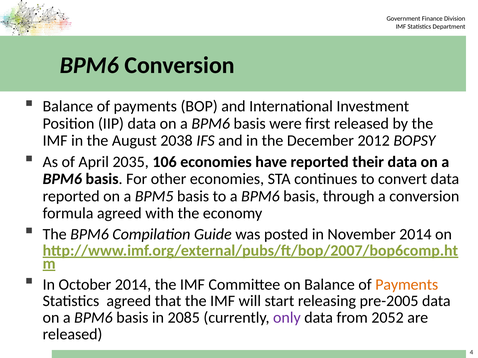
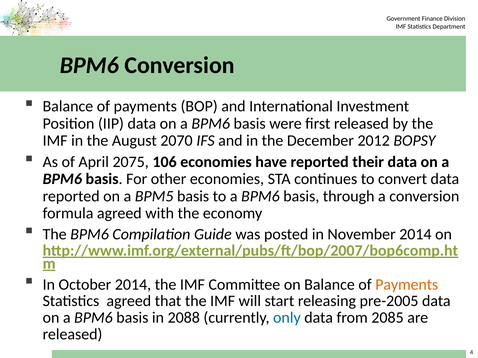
2038: 2038 -> 2070
2035: 2035 -> 2075
2085: 2085 -> 2088
only colour: purple -> blue
2052: 2052 -> 2085
